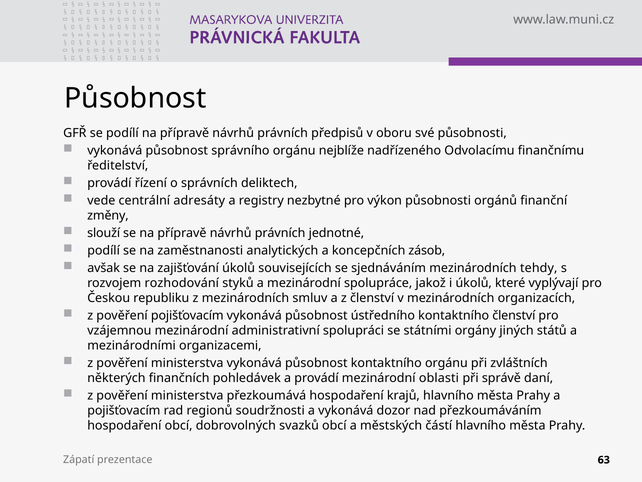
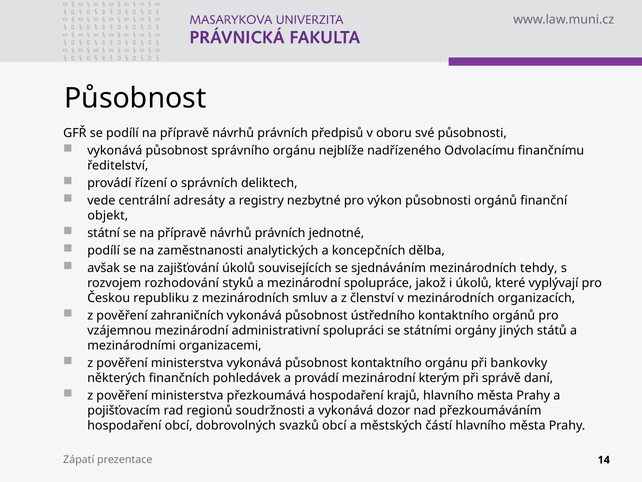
změny: změny -> objekt
slouží: slouží -> státní
zásob: zásob -> dělba
pověření pojišťovacím: pojišťovacím -> zahraničních
kontaktního členství: členství -> orgánů
zvláštních: zvláštních -> bankovky
oblasti: oblasti -> kterým
63: 63 -> 14
